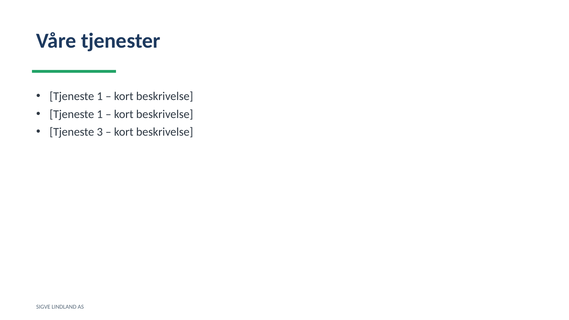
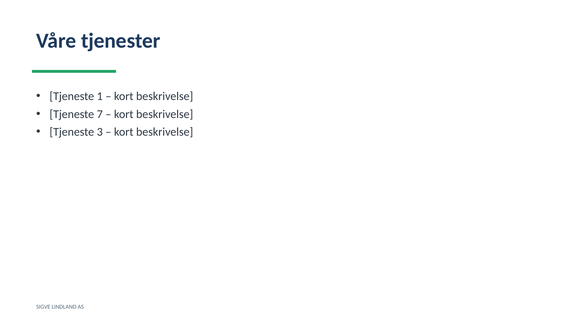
1 at (100, 114): 1 -> 7
